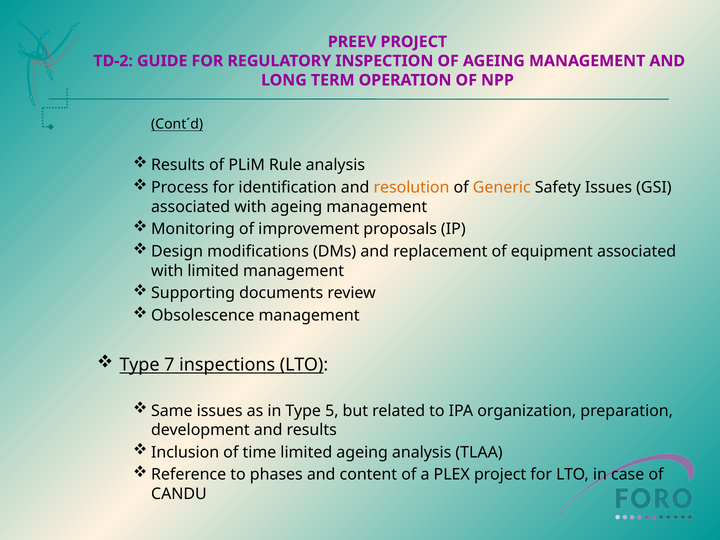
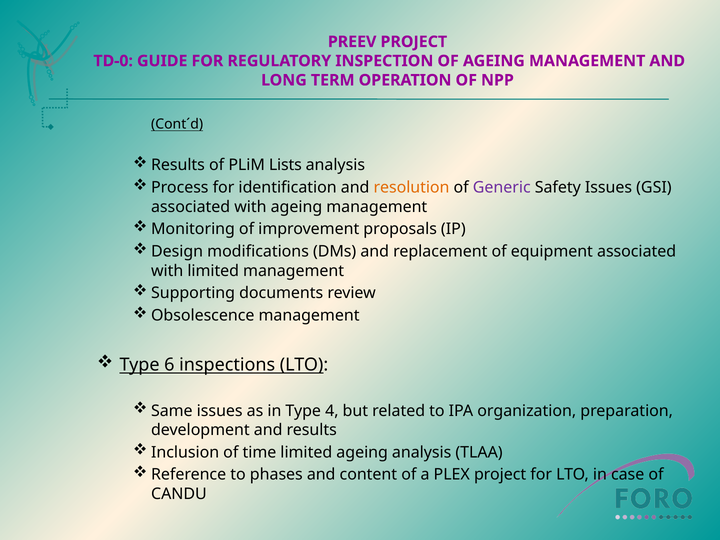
TD-2: TD-2 -> TD-0
Rule: Rule -> Lists
Generic colour: orange -> purple
7: 7 -> 6
5: 5 -> 4
